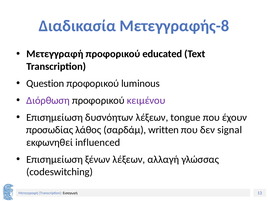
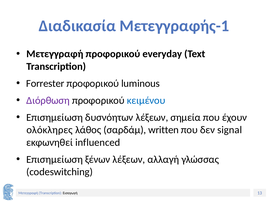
Μετεγγραφής-8: Μετεγγραφής-8 -> Μετεγγραφής-1
educated: educated -> everyday
Question: Question -> Forrester
κειμένου colour: purple -> blue
tongue: tongue -> σημεία
προσωδίας: προσωδίας -> ολόκληρες
